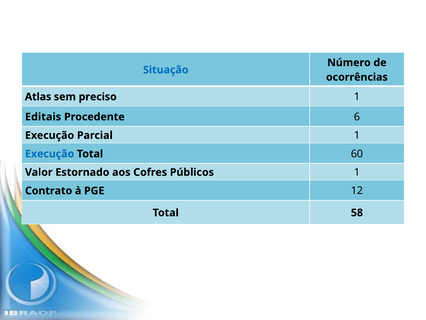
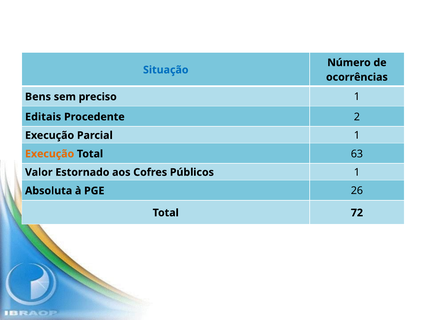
Atlas: Atlas -> Bens
6: 6 -> 2
Execução at (50, 154) colour: blue -> orange
60: 60 -> 63
Contrato: Contrato -> Absoluta
12: 12 -> 26
58: 58 -> 72
